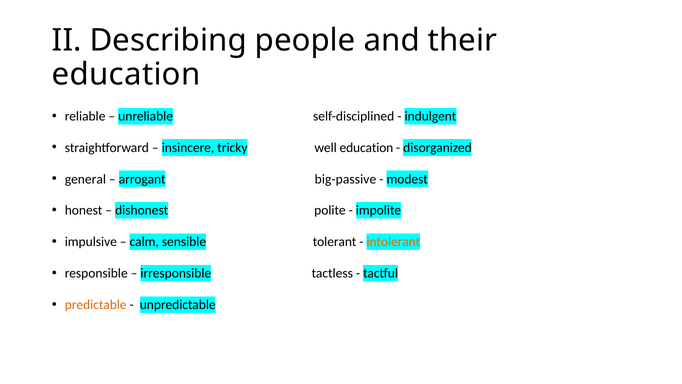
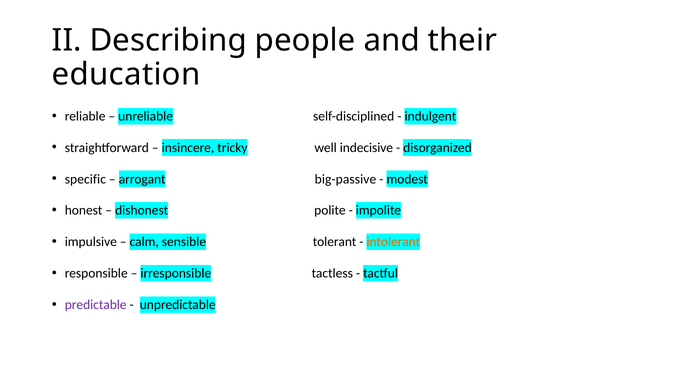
well education: education -> indecisive
general: general -> specific
predictable colour: orange -> purple
